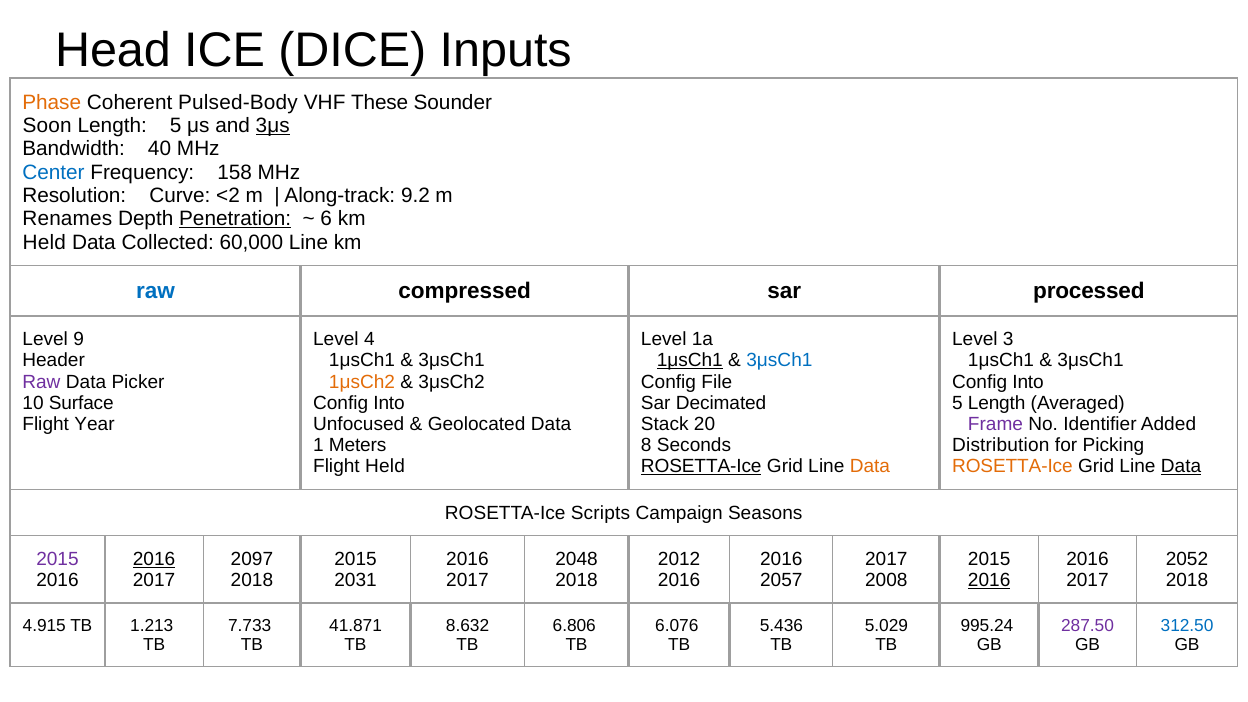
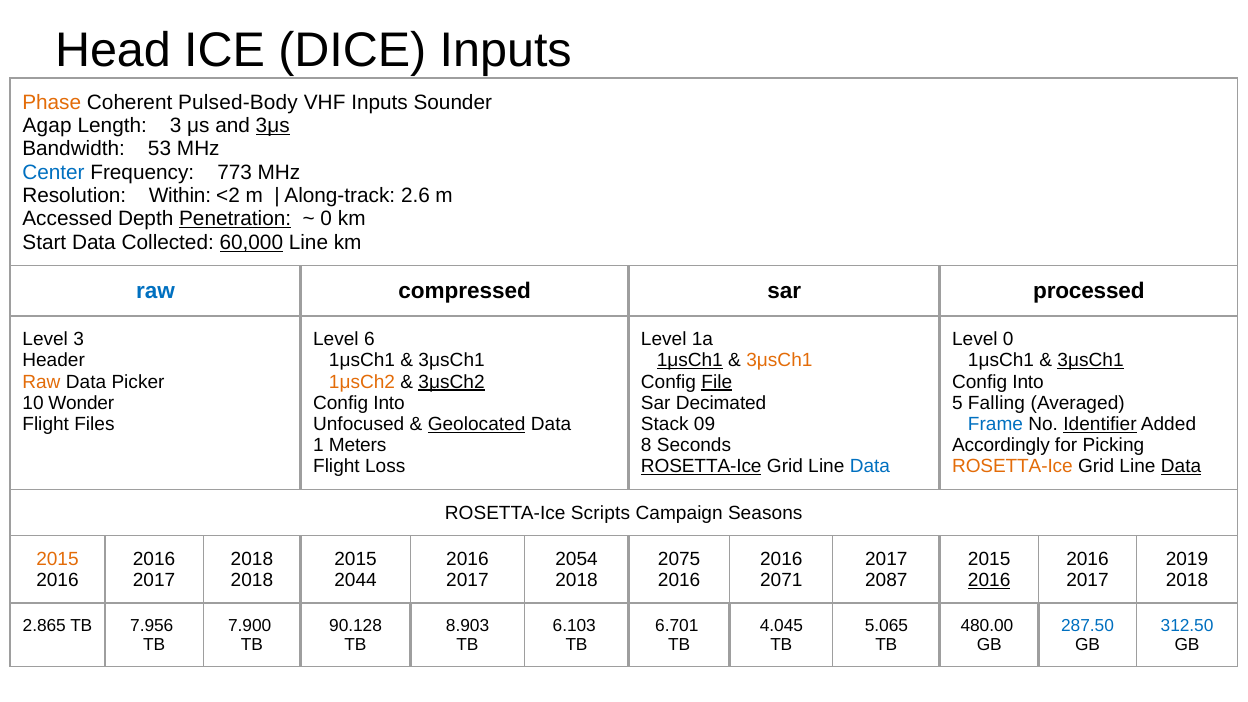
VHF These: These -> Inputs
Soon: Soon -> Agap
Length 5: 5 -> 3
40: 40 -> 53
158: 158 -> 773
Curve: Curve -> Within
9.2: 9.2 -> 2.6
Renames: Renames -> Accessed
6 at (326, 219): 6 -> 0
Held at (44, 242): Held -> Start
60,000 underline: none -> present
Level 9: 9 -> 3
4: 4 -> 6
Level 3: 3 -> 0
3μsCh1 at (779, 361) colour: blue -> orange
3μsCh1 at (1091, 361) underline: none -> present
Raw at (41, 382) colour: purple -> orange
3μsCh2 underline: none -> present
File underline: none -> present
Surface: Surface -> Wonder
5 Length: Length -> Falling
Year: Year -> Files
Geolocated underline: none -> present
20: 20 -> 09
Frame colour: purple -> blue
Identifier underline: none -> present
Distribution: Distribution -> Accordingly
Flight Held: Held -> Loss
Data at (870, 467) colour: orange -> blue
2015 at (57, 559) colour: purple -> orange
2016 at (154, 559) underline: present -> none
2097 at (252, 559): 2097 -> 2018
2048: 2048 -> 2054
2012: 2012 -> 2075
2052: 2052 -> 2019
2031: 2031 -> 2044
2057: 2057 -> 2071
2008: 2008 -> 2087
4.915: 4.915 -> 2.865
1.213: 1.213 -> 7.956
7.733: 7.733 -> 7.900
41.871: 41.871 -> 90.128
8.632: 8.632 -> 8.903
6.806: 6.806 -> 6.103
6.076: 6.076 -> 6.701
5.436: 5.436 -> 4.045
5.029: 5.029 -> 5.065
995.24: 995.24 -> 480.00
287.50 colour: purple -> blue
